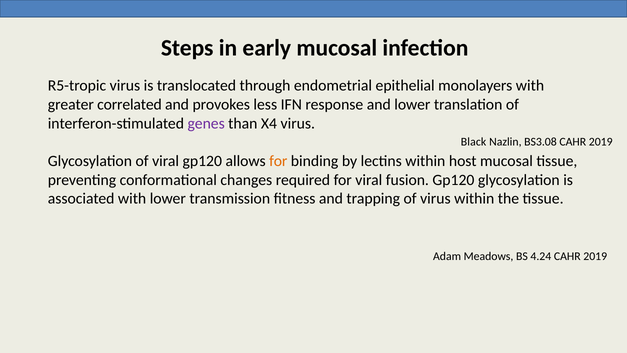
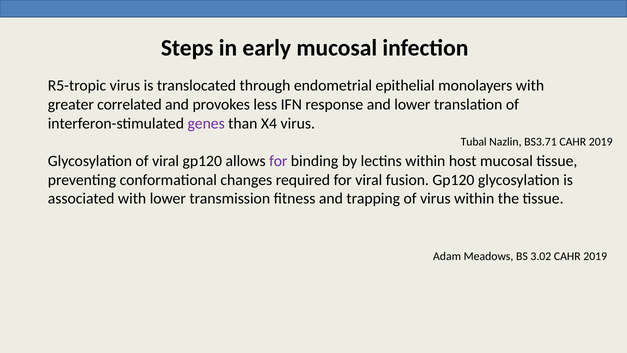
Black: Black -> Tubal
BS3.08: BS3.08 -> BS3.71
for at (278, 161) colour: orange -> purple
4.24: 4.24 -> 3.02
